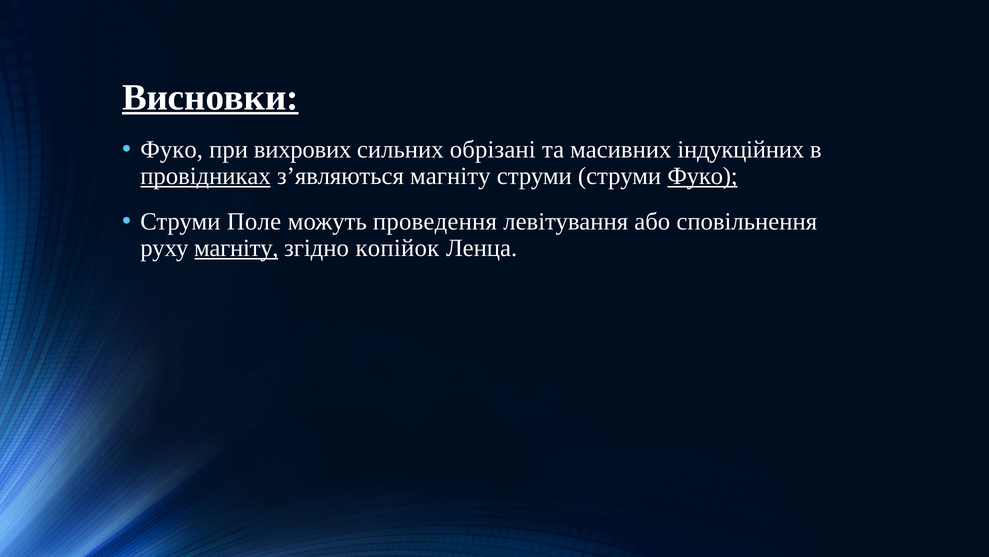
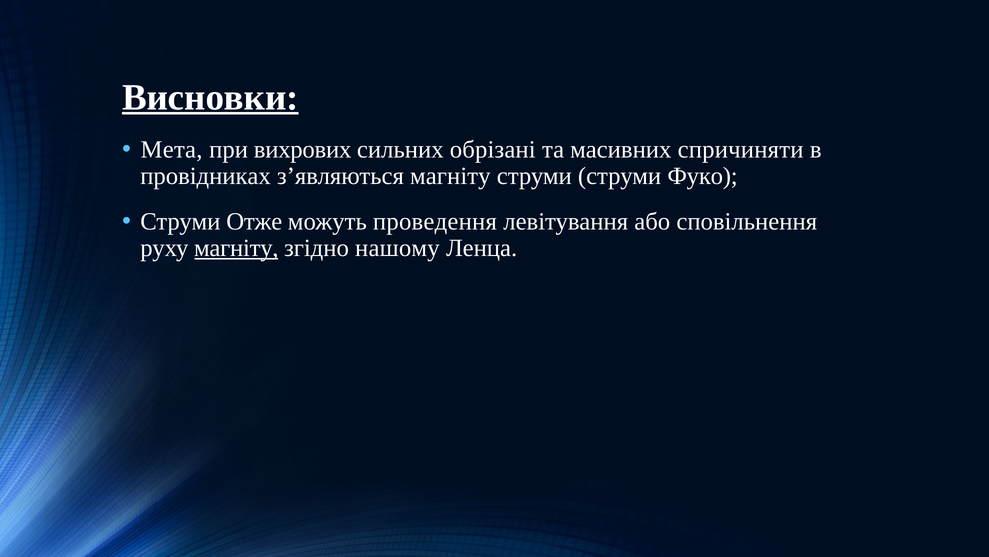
Фуко at (172, 149): Фуко -> Мета
індукційних: індукційних -> спричиняти
провідниках underline: present -> none
Фуко at (703, 176) underline: present -> none
Поле: Поле -> Отже
копійок: копійок -> нашому
